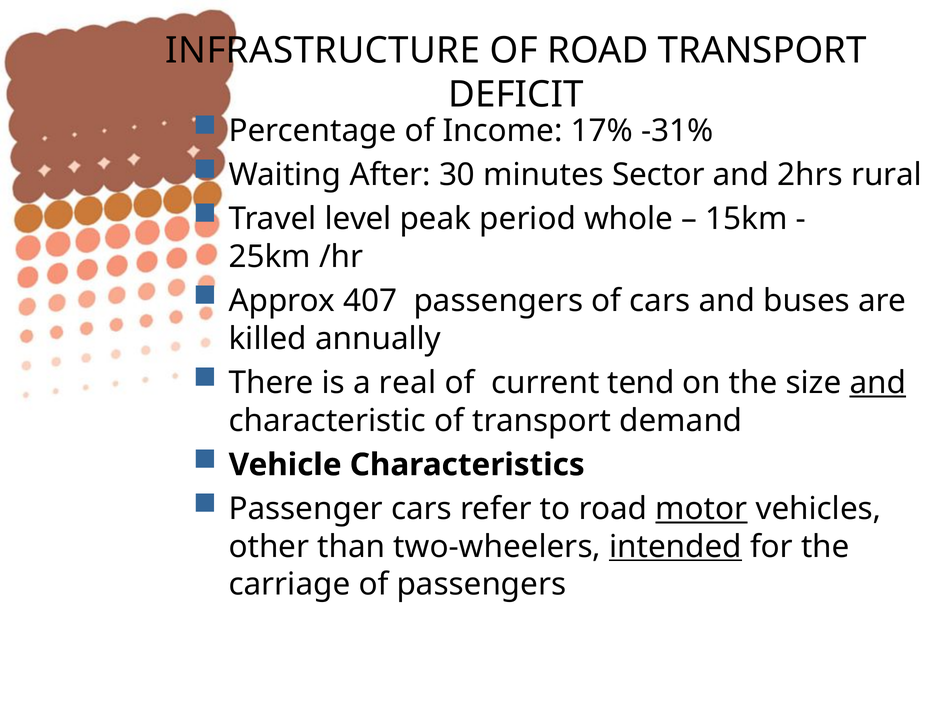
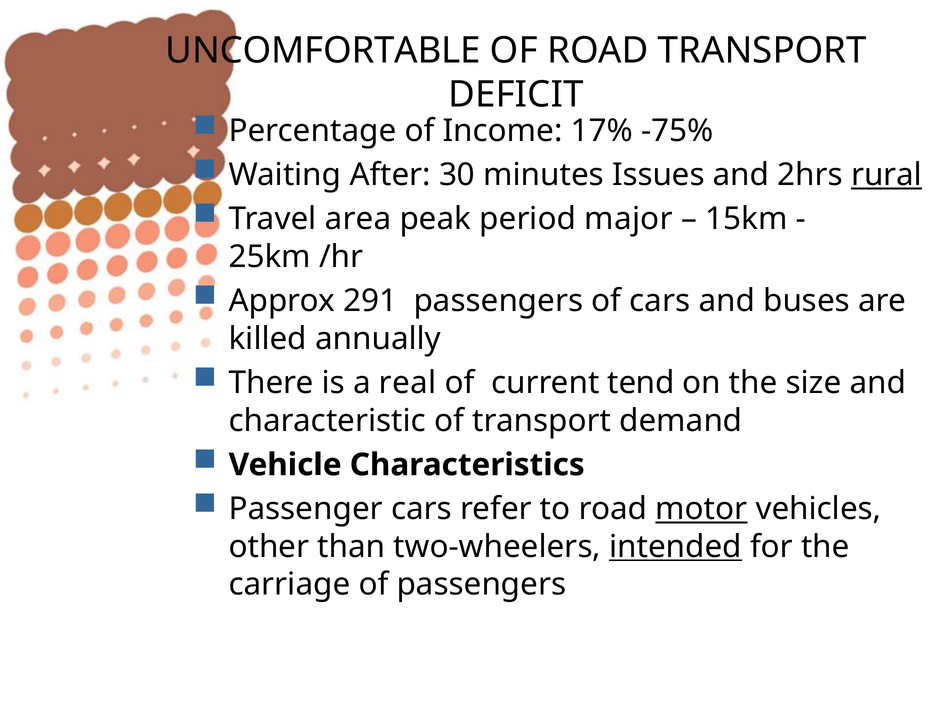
INFRASTRUCTURE: INFRASTRUCTURE -> UNCOMFORTABLE
-31%: -31% -> -75%
Sector: Sector -> Issues
rural underline: none -> present
level: level -> area
whole: whole -> major
407: 407 -> 291
and at (878, 383) underline: present -> none
